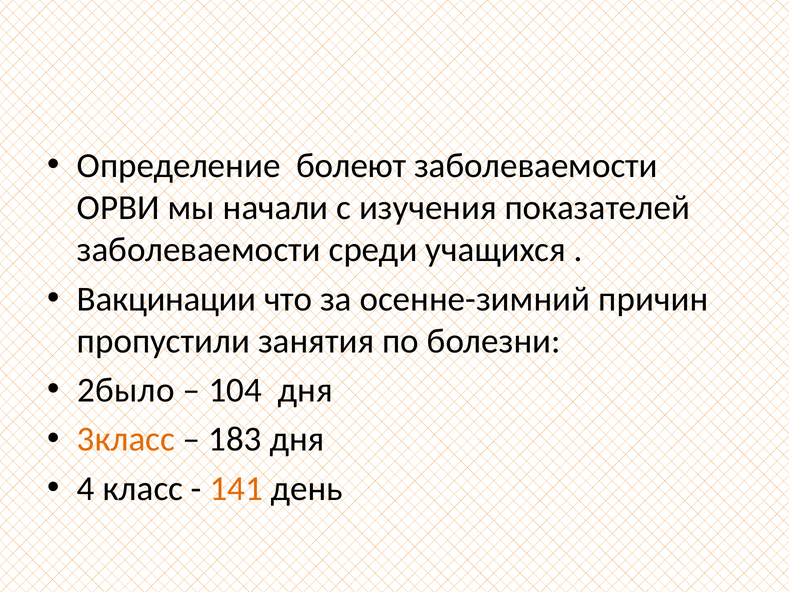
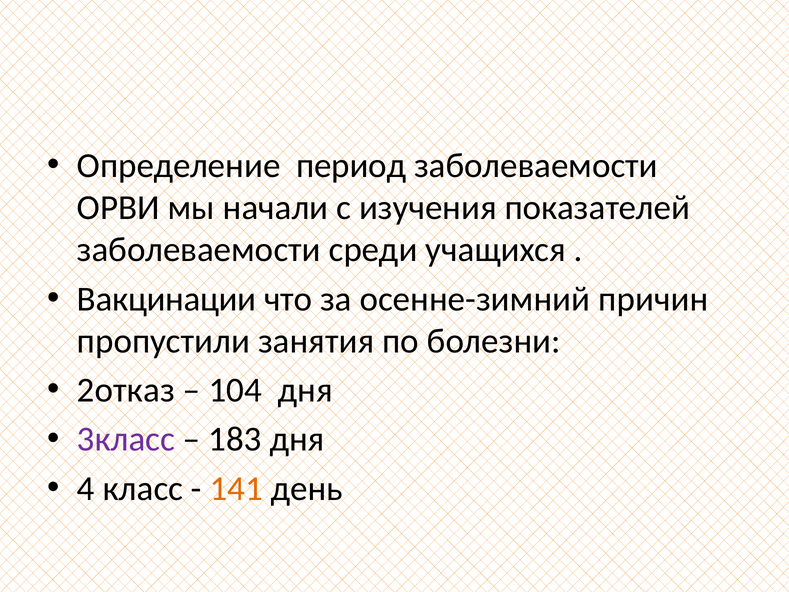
болеют: болеют -> период
2было: 2было -> 2отказ
3класс colour: orange -> purple
